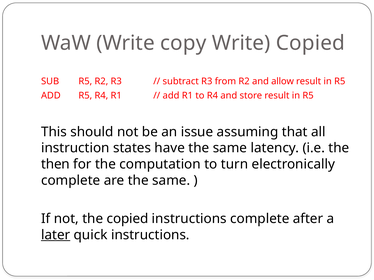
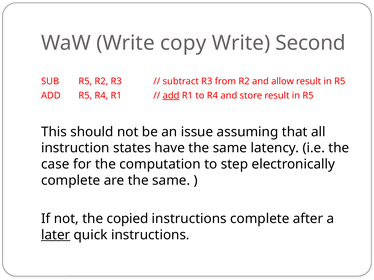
Write Copied: Copied -> Second
add at (171, 96) underline: none -> present
then: then -> case
turn: turn -> step
